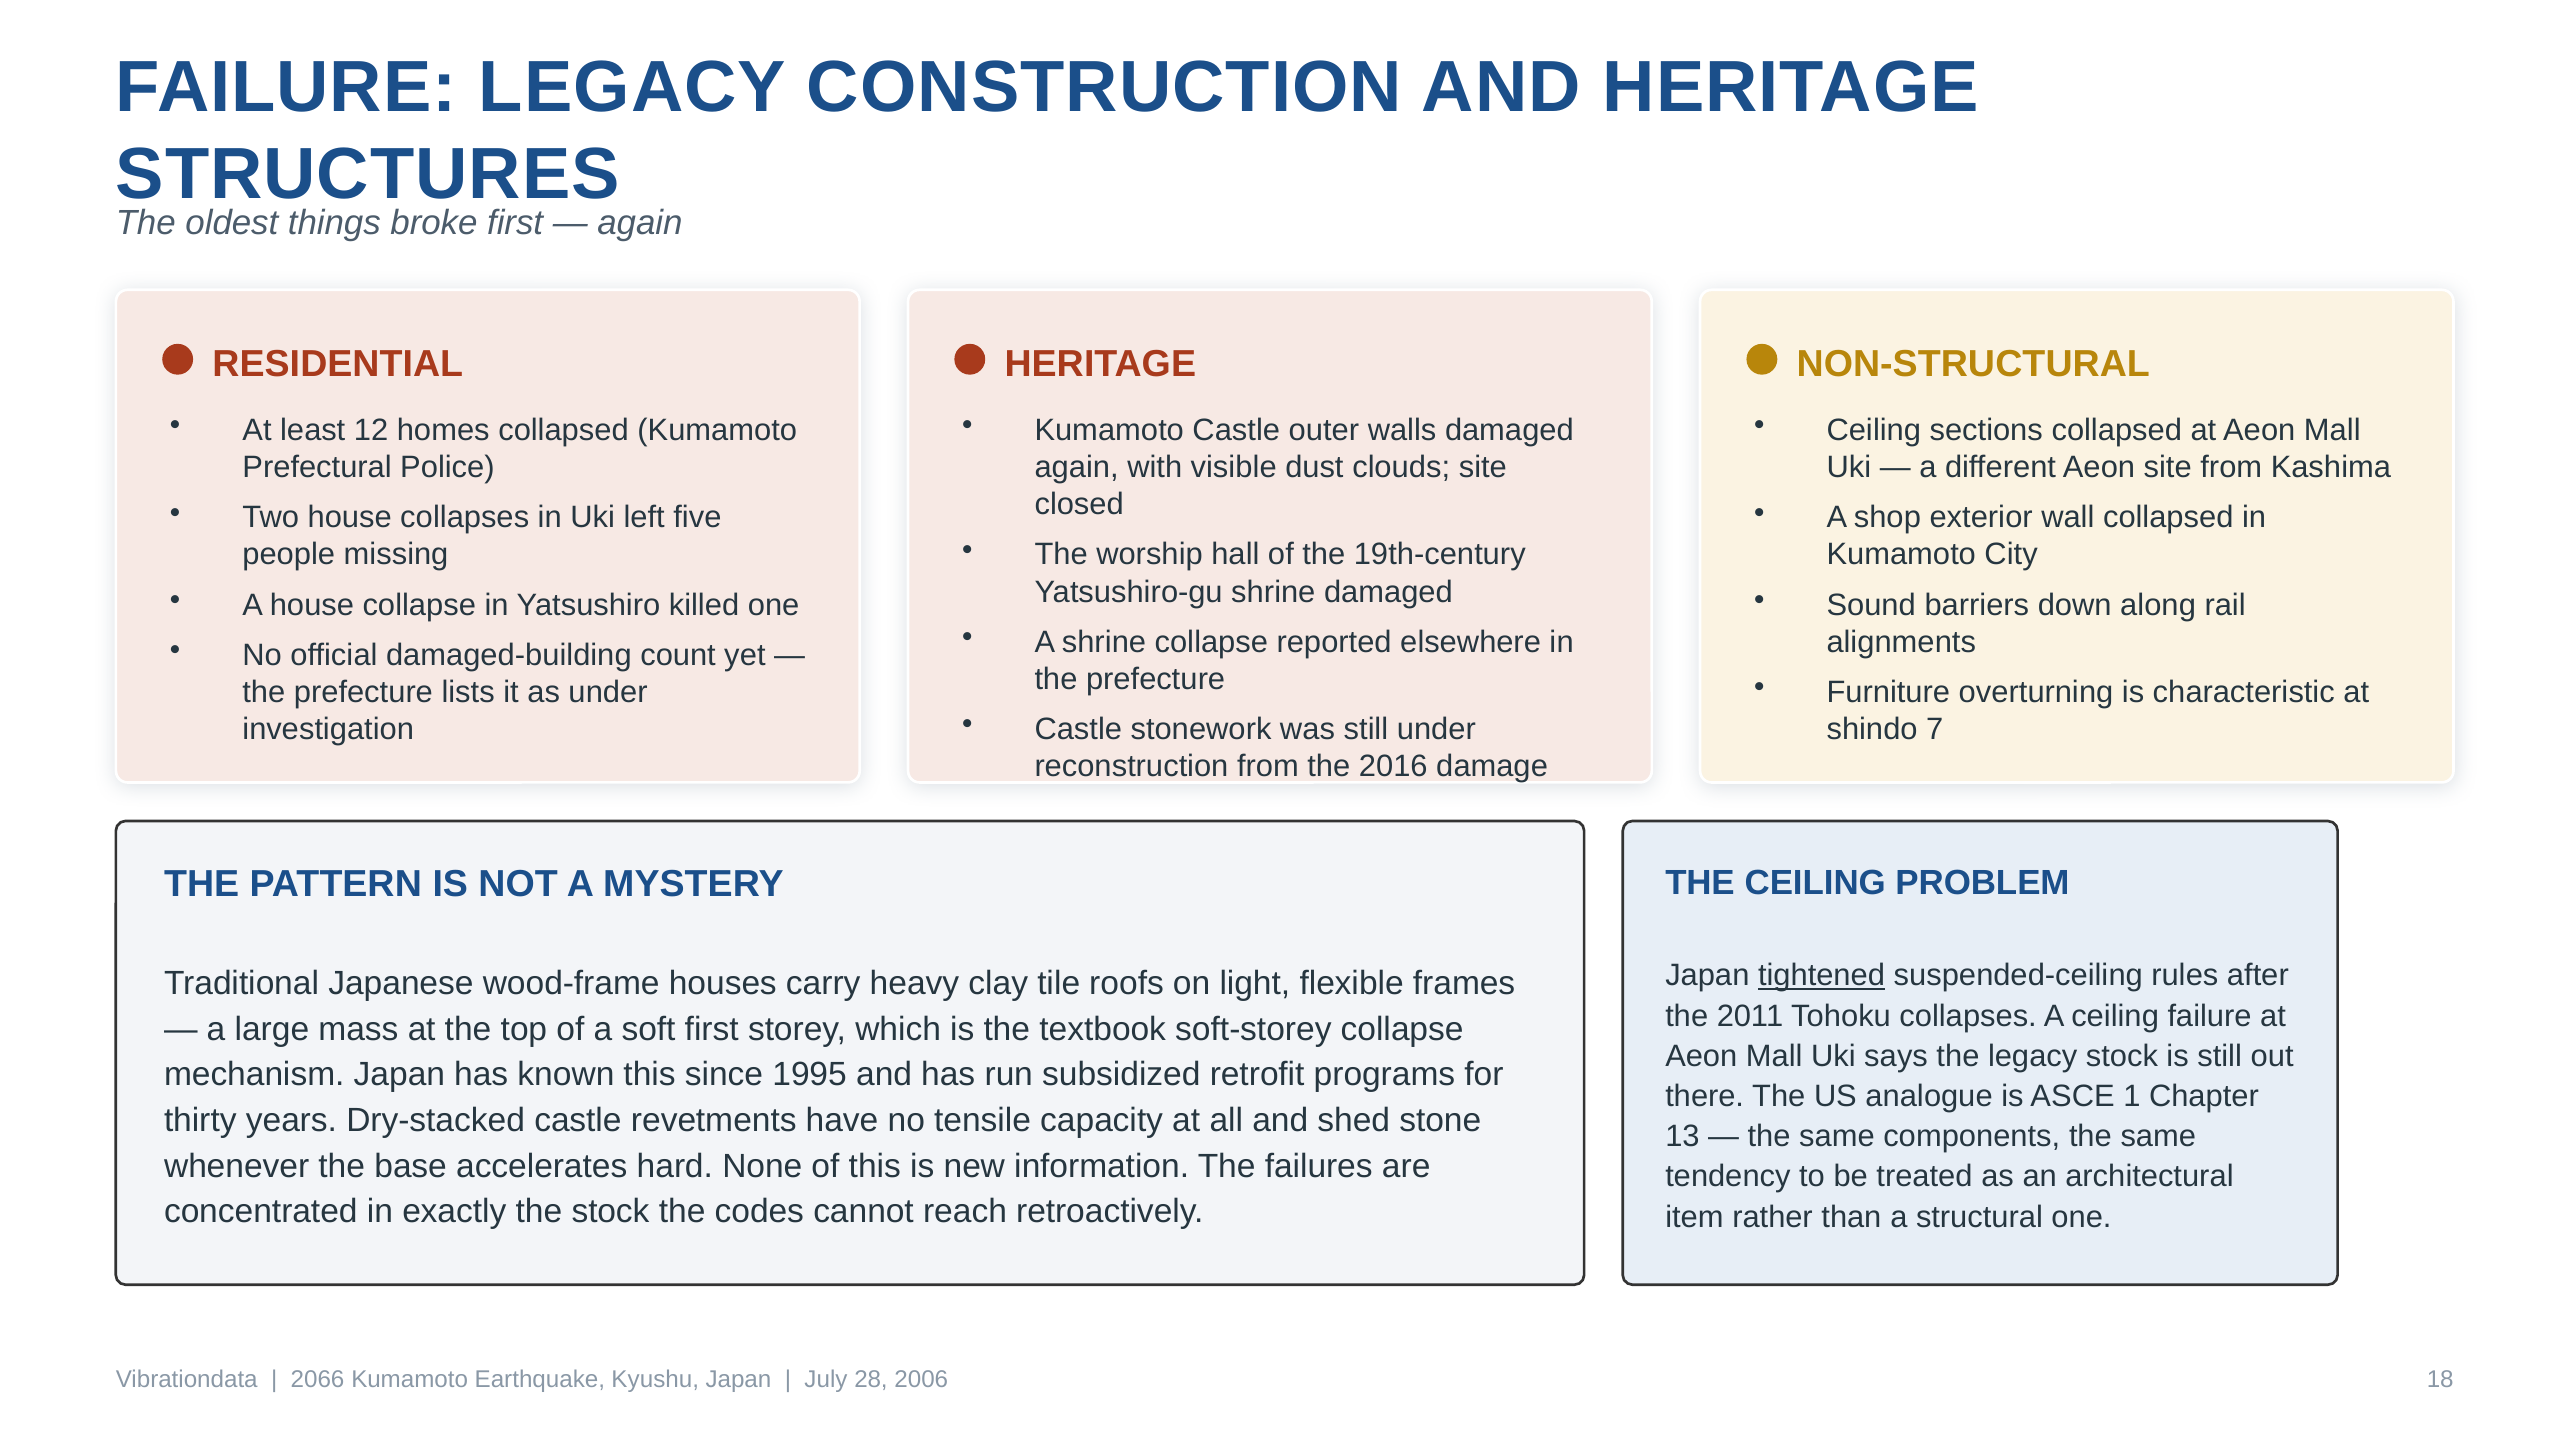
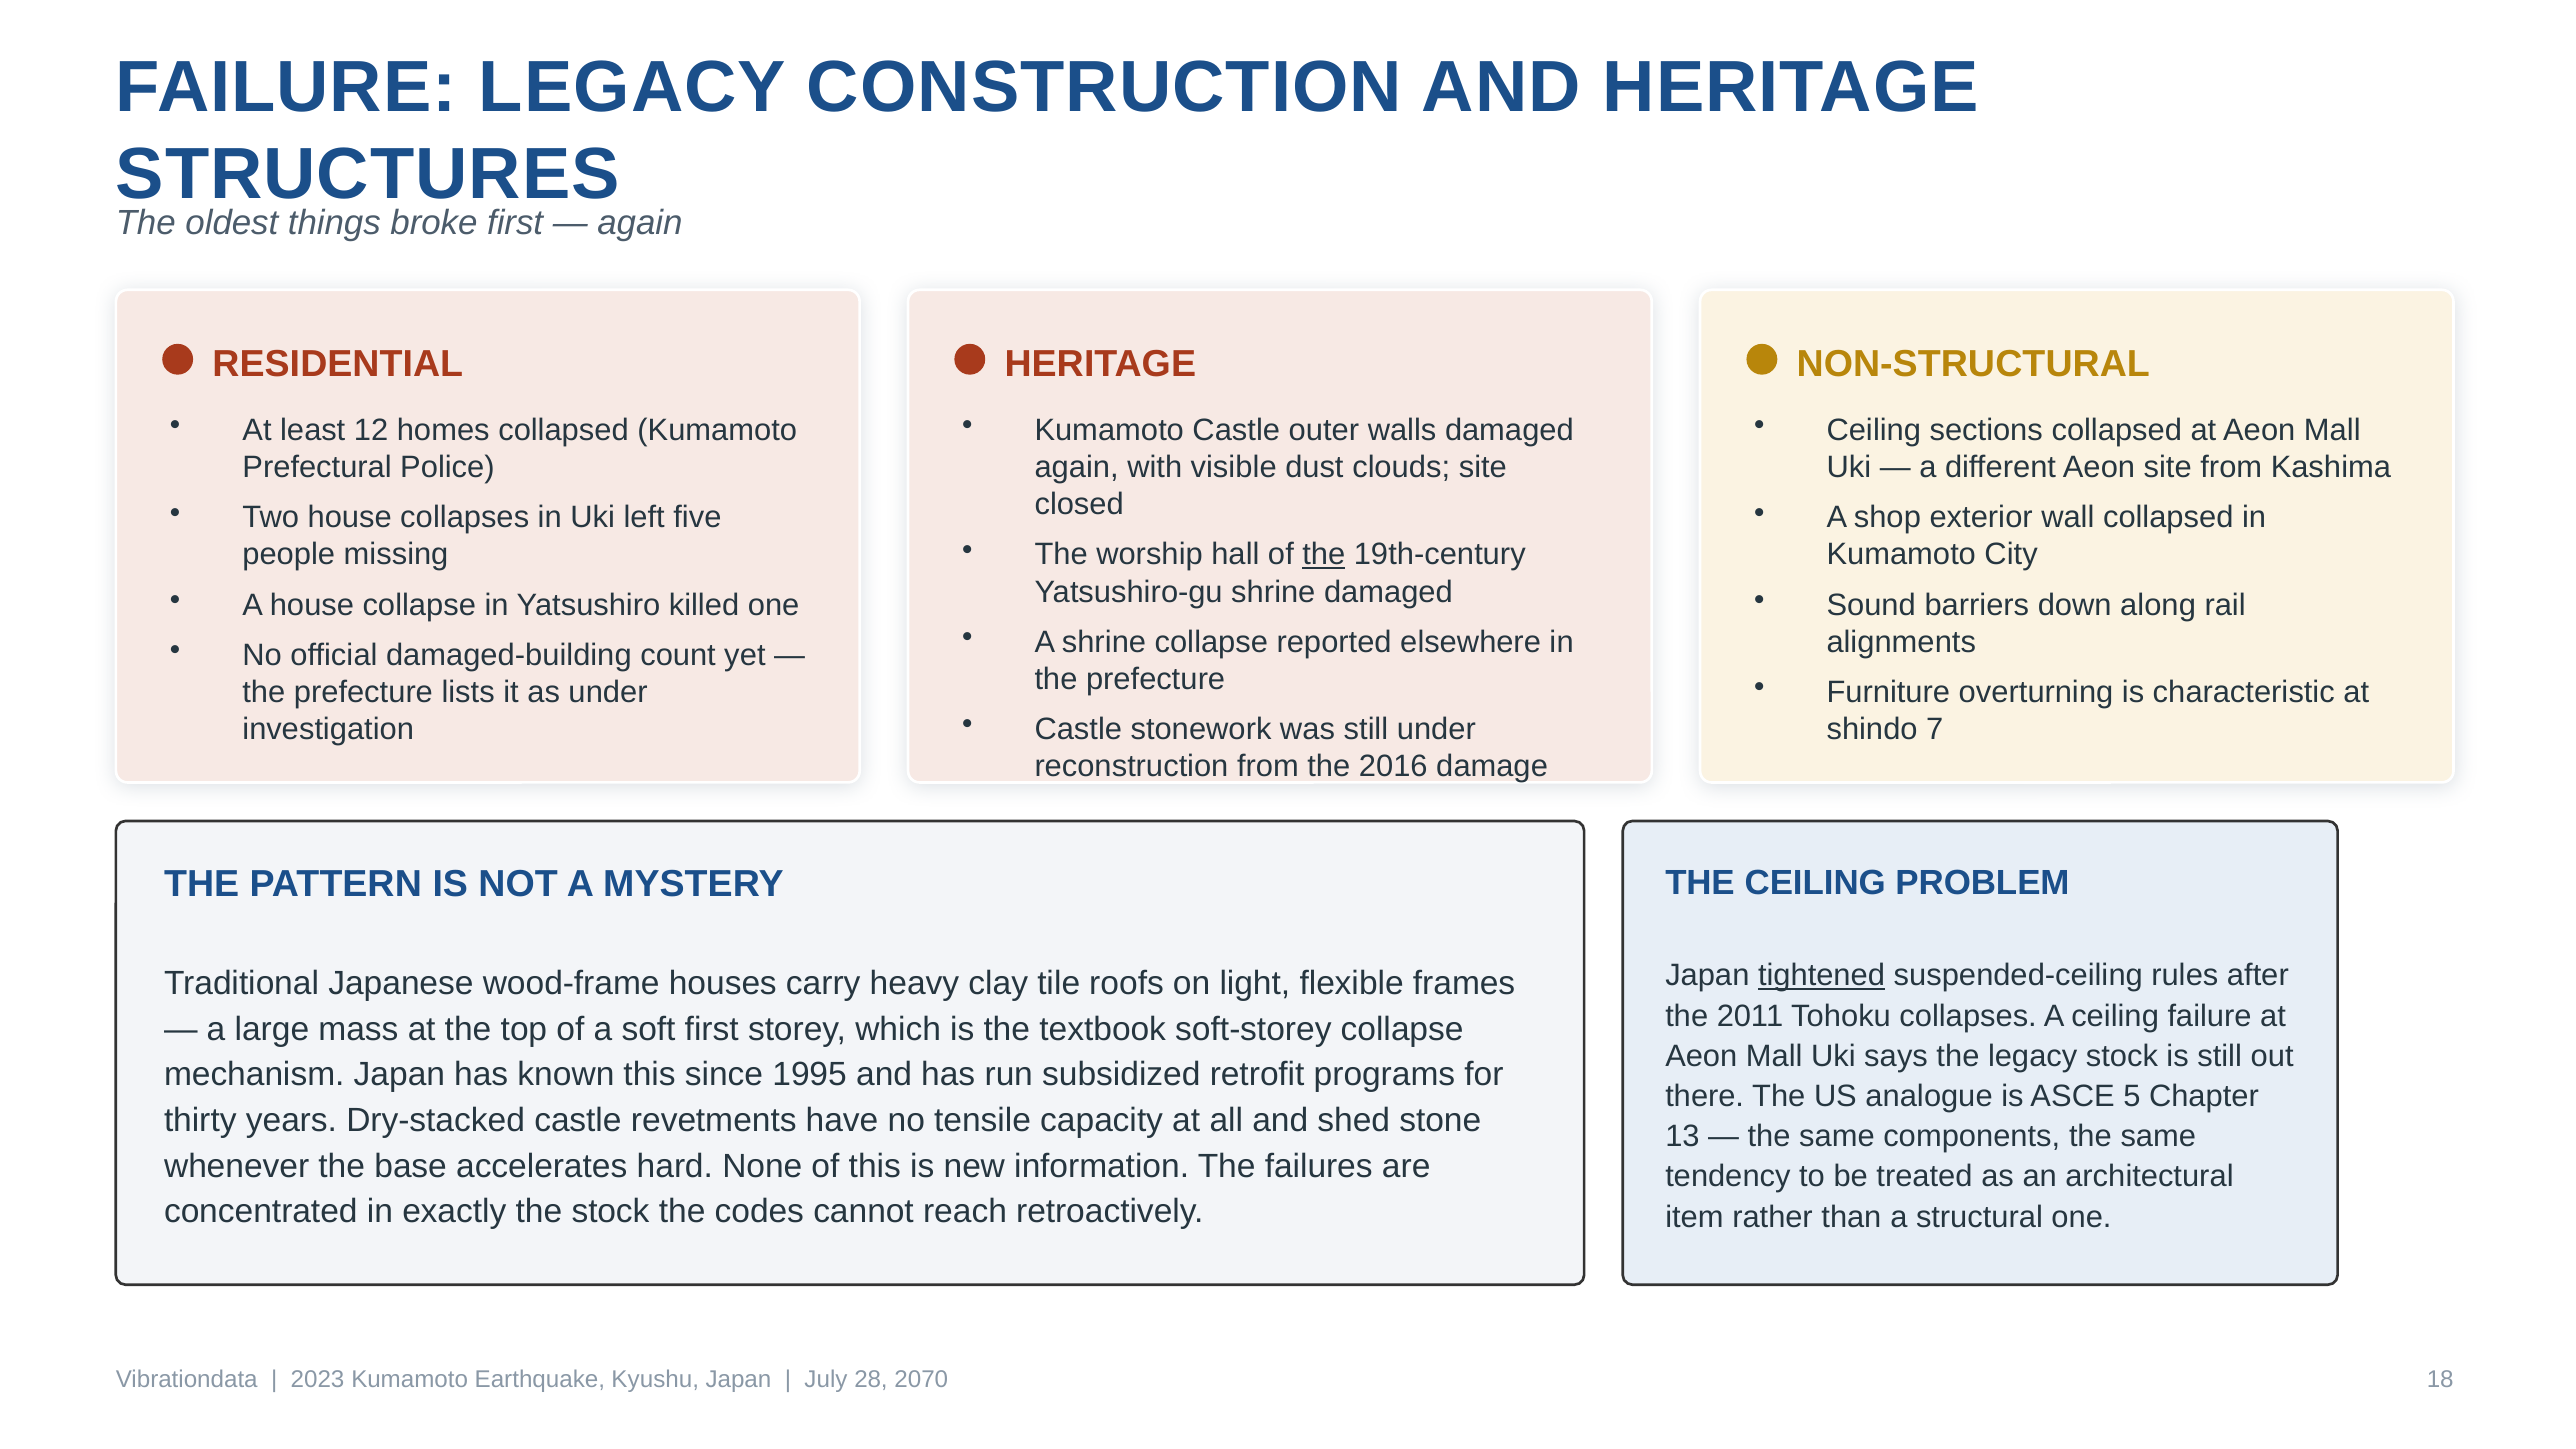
the at (1324, 555) underline: none -> present
1: 1 -> 5
2066: 2066 -> 2023
2006: 2006 -> 2070
